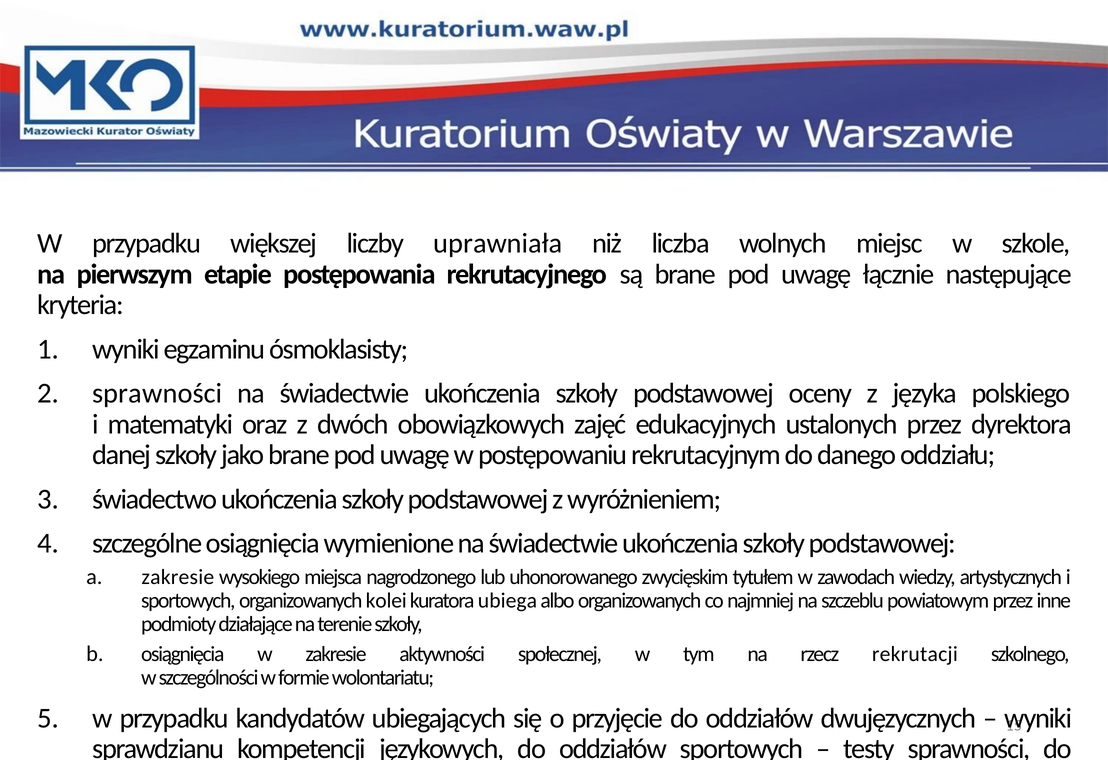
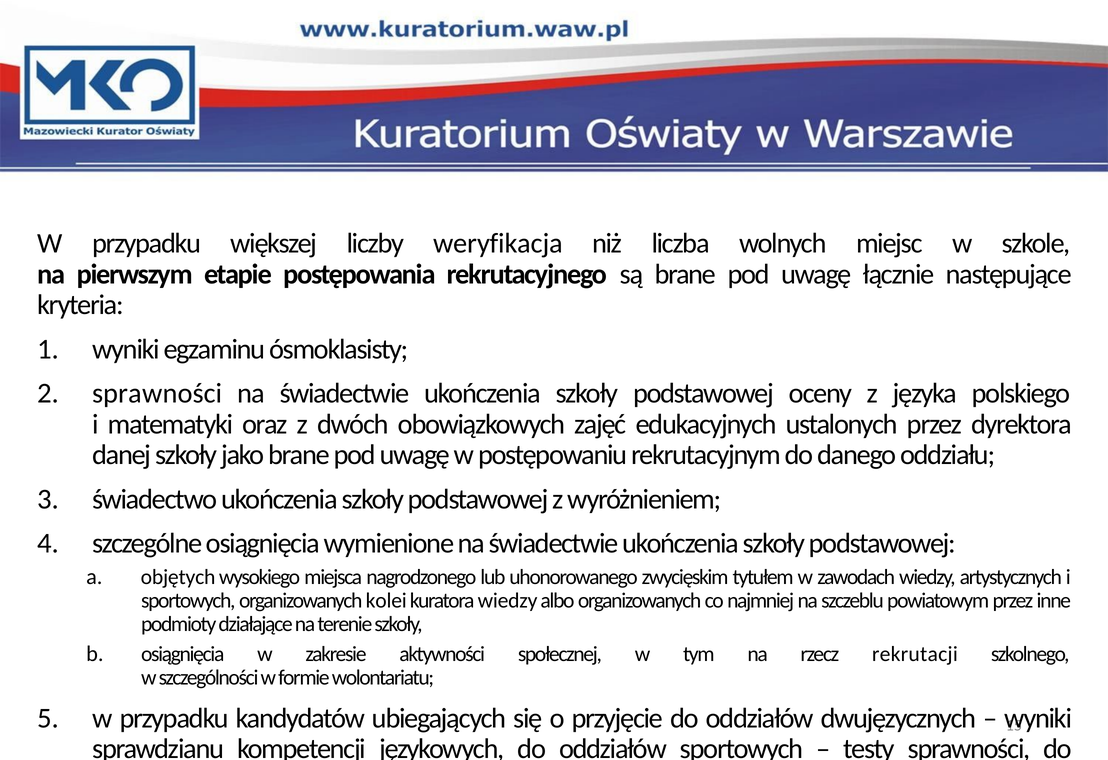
uprawniała: uprawniała -> weryfikacja
zakresie at (178, 578): zakresie -> objętych
kuratora ubiega: ubiega -> wiedzy
